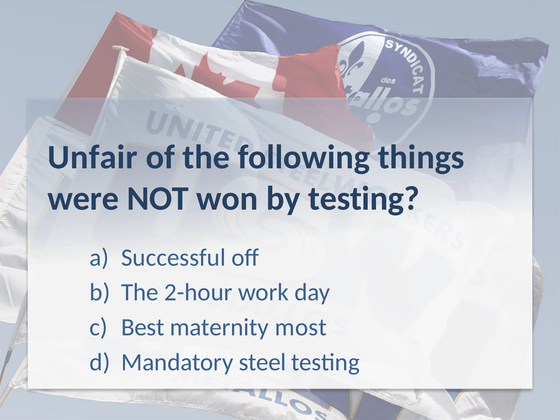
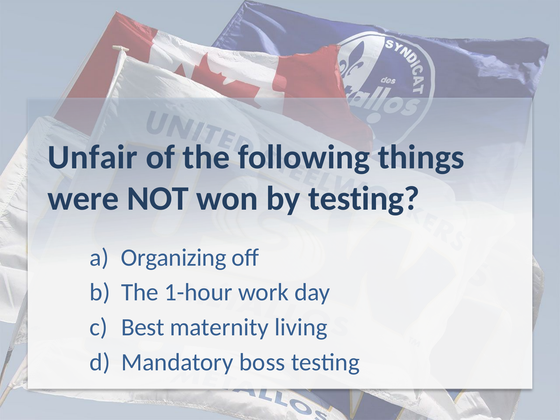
Successful: Successful -> Organizing
2-hour: 2-hour -> 1-hour
most: most -> living
steel: steel -> boss
